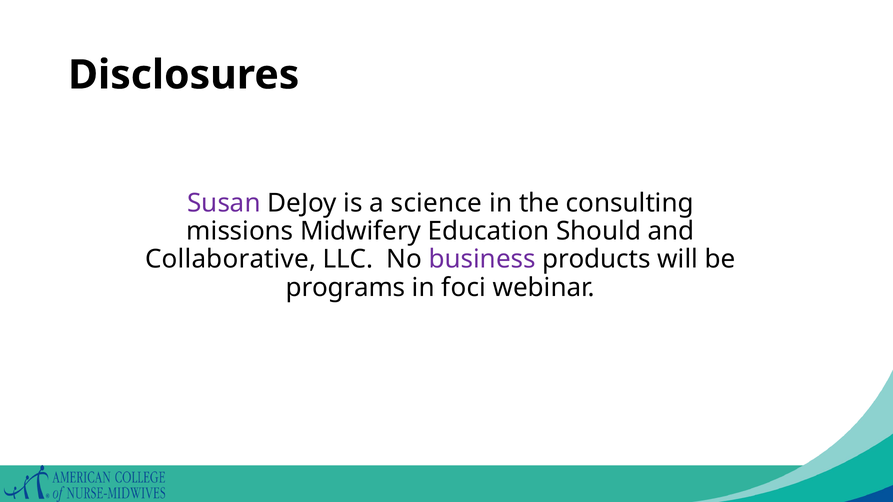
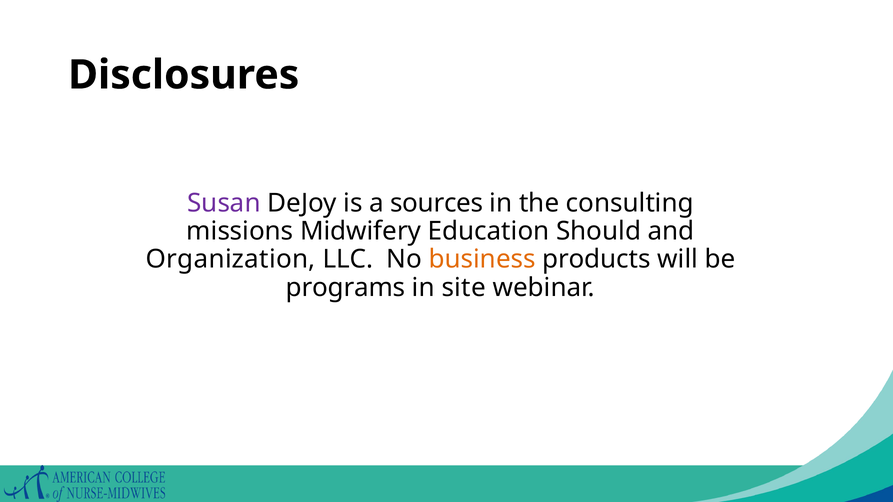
science: science -> sources
Collaborative: Collaborative -> Organization
business colour: purple -> orange
foci: foci -> site
